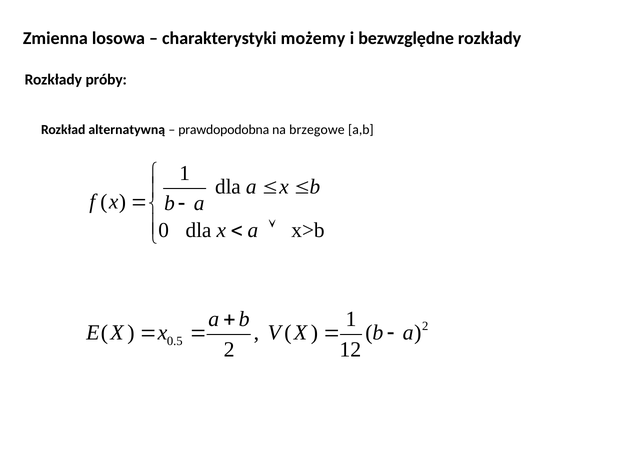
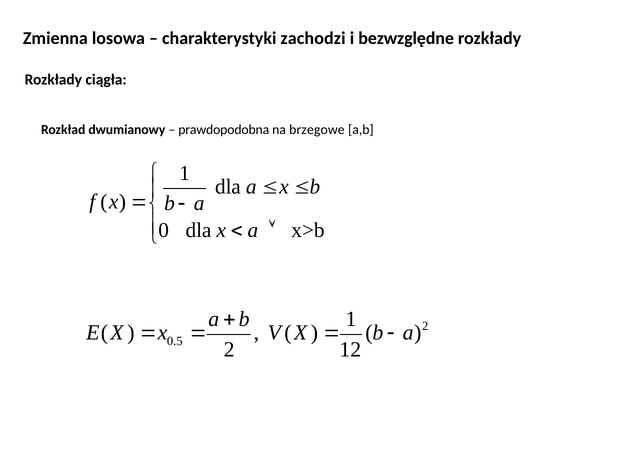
możemy: możemy -> zachodzi
próby: próby -> ciągła
alternatywną: alternatywną -> dwumianowy
